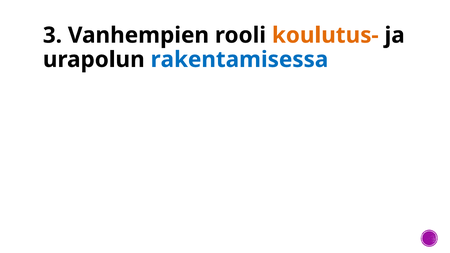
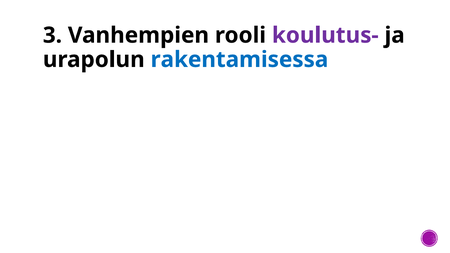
koulutus- colour: orange -> purple
